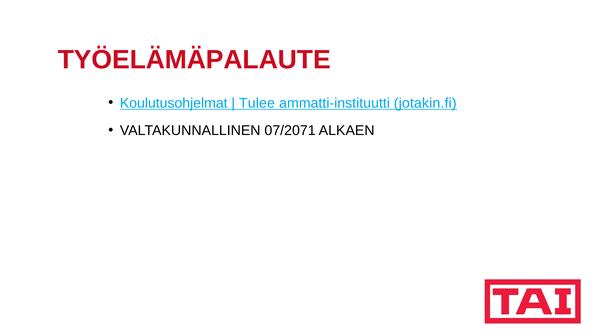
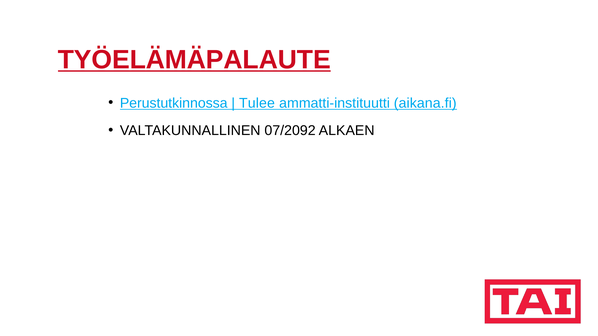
TYÖELÄMÄPALAUTE underline: none -> present
Koulutusohjelmat: Koulutusohjelmat -> Perustutkinnossa
jotakin.fi: jotakin.fi -> aikana.fi
07/2071: 07/2071 -> 07/2092
